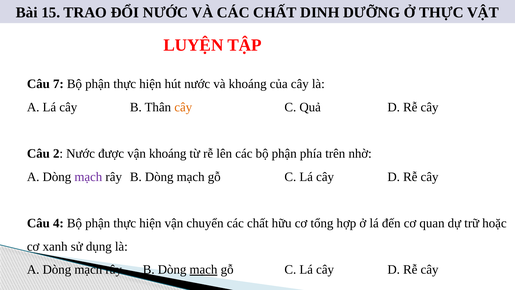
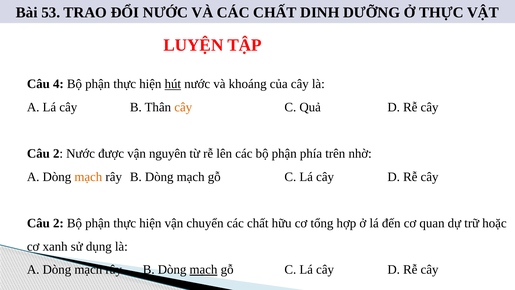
15: 15 -> 53
7: 7 -> 4
hút underline: none -> present
vận khoáng: khoáng -> nguyên
mạch at (88, 177) colour: purple -> orange
4 at (58, 223): 4 -> 2
